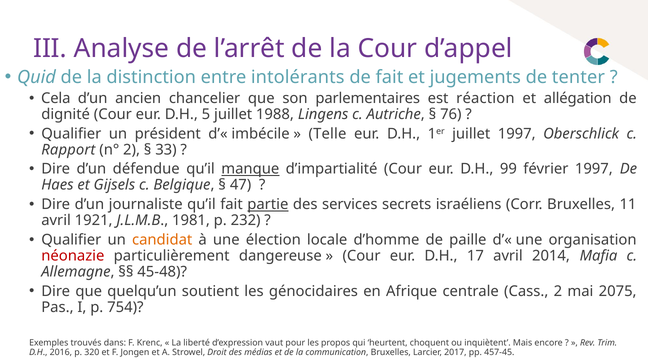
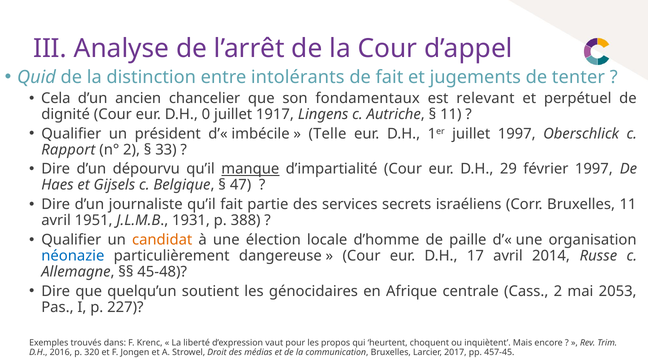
parlementaires: parlementaires -> fondamentaux
réaction: réaction -> relevant
allégation: allégation -> perpétuel
5: 5 -> 0
1988: 1988 -> 1917
76 at (451, 114): 76 -> 11
défendue: défendue -> dépourvu
99: 99 -> 29
partie underline: present -> none
1921: 1921 -> 1951
1981: 1981 -> 1931
232: 232 -> 388
néonazie colour: red -> blue
Mafia: Mafia -> Russe
2075: 2075 -> 2053
754: 754 -> 227
